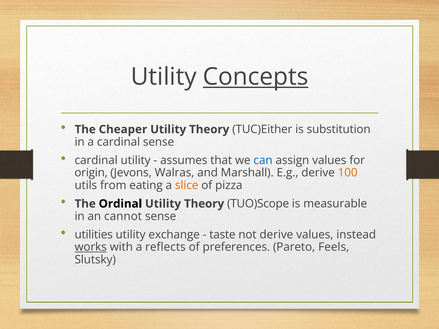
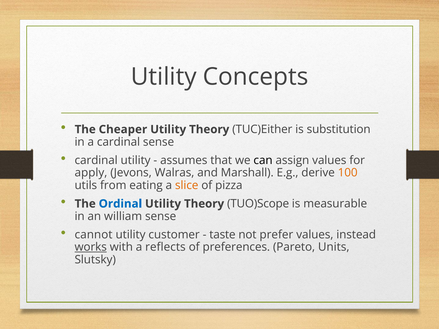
Concepts underline: present -> none
can colour: blue -> black
origin: origin -> apply
Ordinal colour: black -> blue
cannot: cannot -> william
utilities: utilities -> cannot
exchange: exchange -> customer
not derive: derive -> prefer
Feels: Feels -> Units
